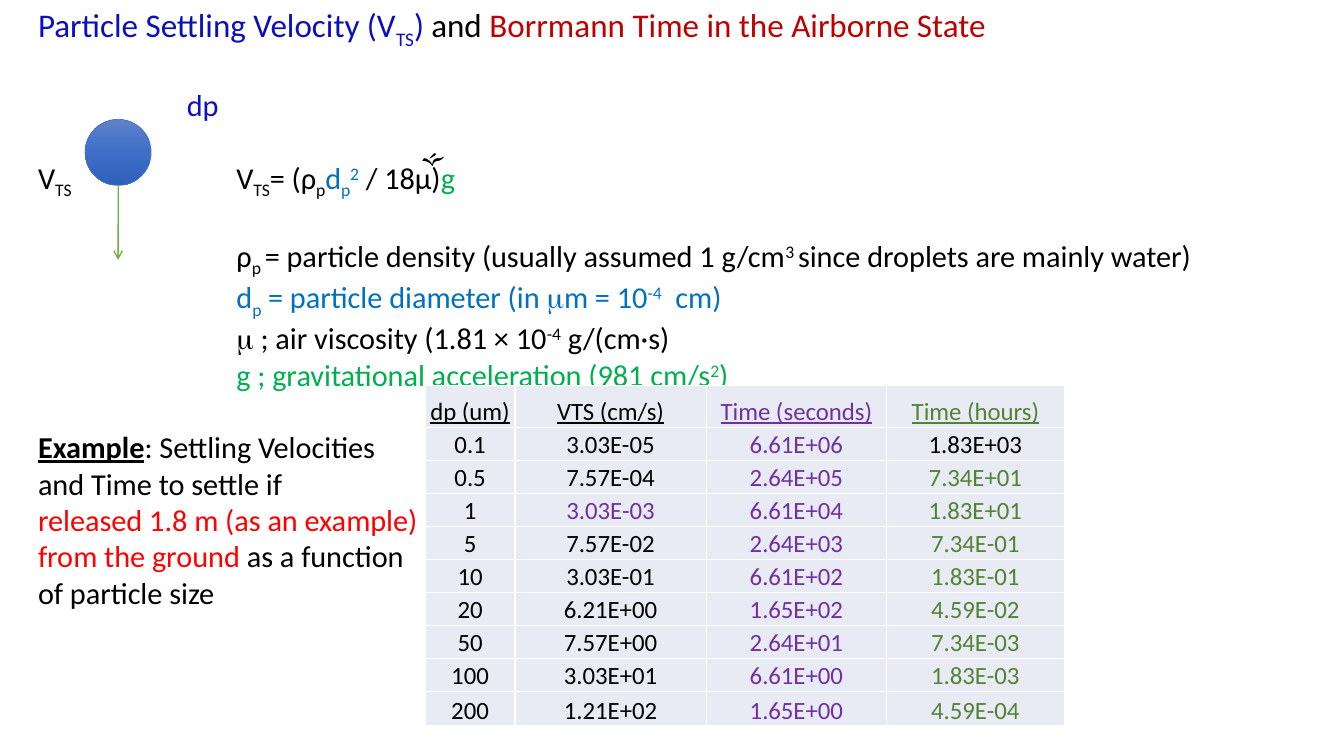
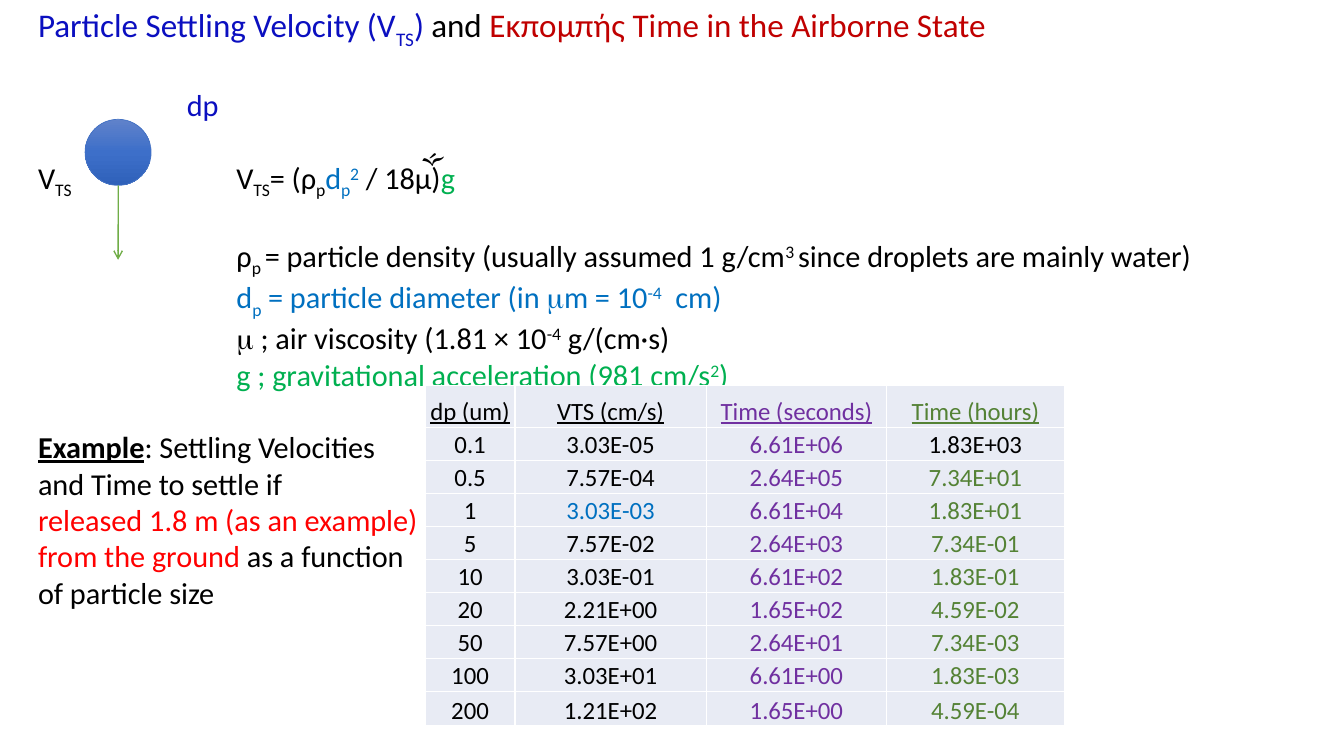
Borrmann: Borrmann -> Εκπομπής
3.03E-03 colour: purple -> blue
6.21E+00: 6.21E+00 -> 2.21E+00
